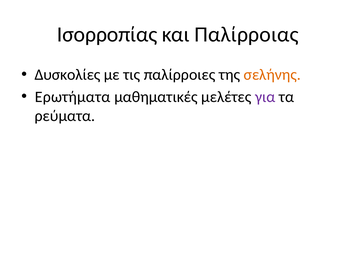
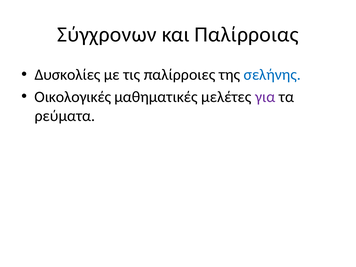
Ισορροπίας: Ισορροπίας -> Σύγχρονων
σελήνης colour: orange -> blue
Ερωτήματα: Ερωτήματα -> Οικολογικές
